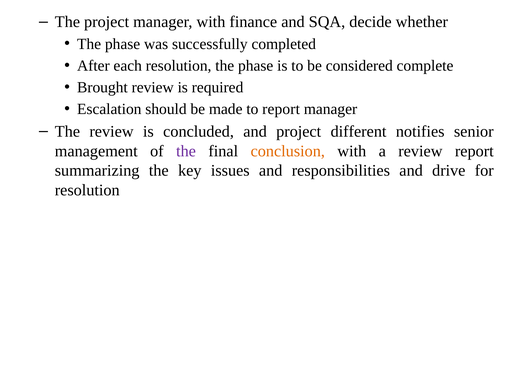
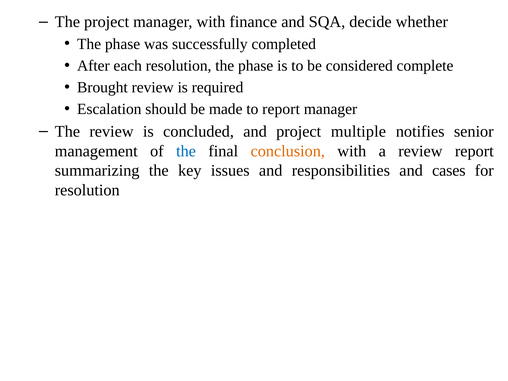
different: different -> multiple
the at (186, 151) colour: purple -> blue
drive: drive -> cases
